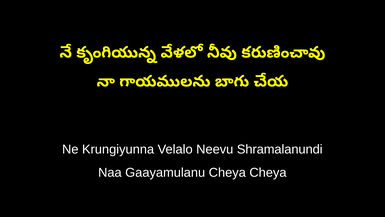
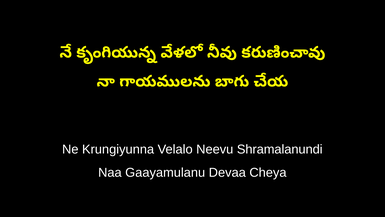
Gaayamulanu Cheya: Cheya -> Devaa
